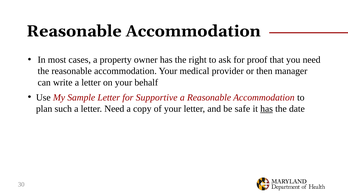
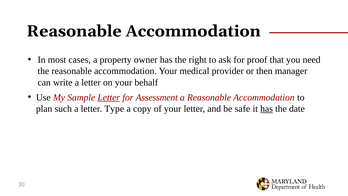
Letter at (109, 97) underline: none -> present
Supportive: Supportive -> Assessment
letter Need: Need -> Type
